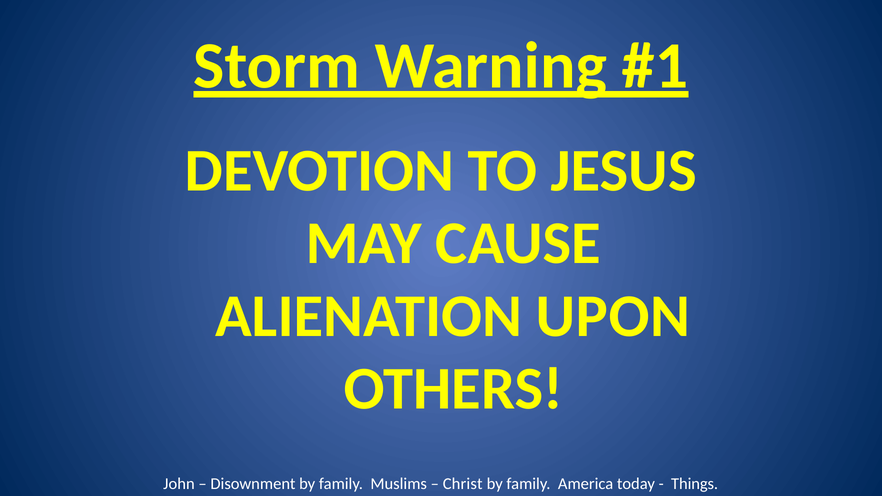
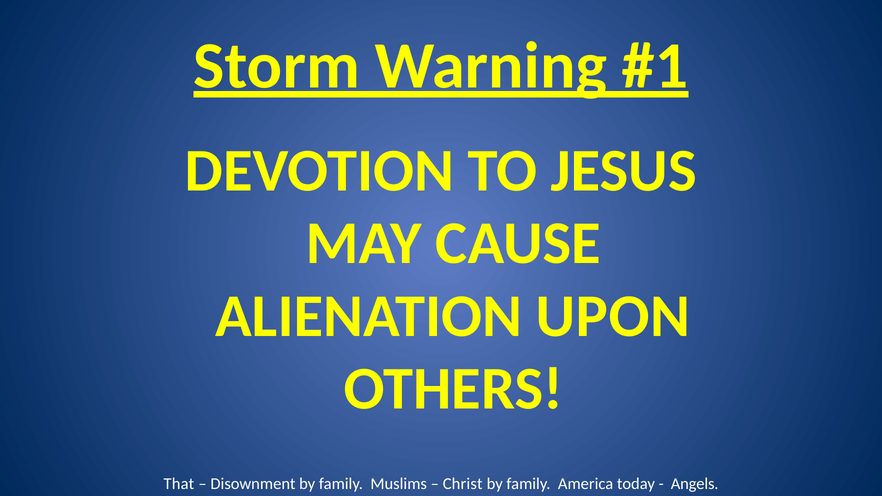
John: John -> That
Things: Things -> Angels
